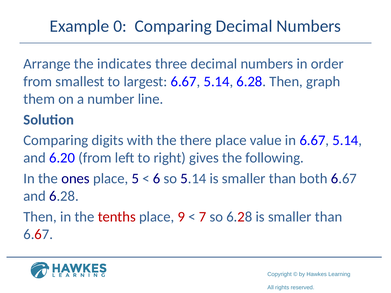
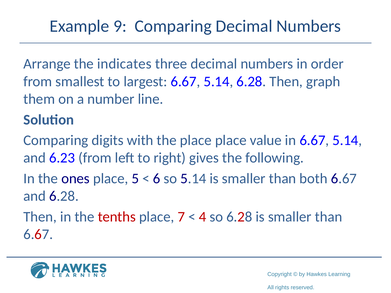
0: 0 -> 9
the there: there -> place
6.20: 6.20 -> 6.23
9: 9 -> 7
7: 7 -> 4
